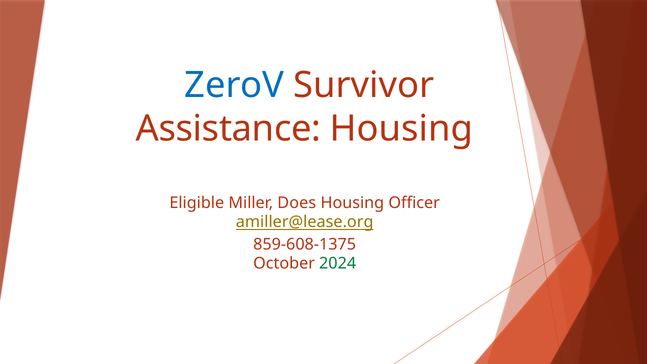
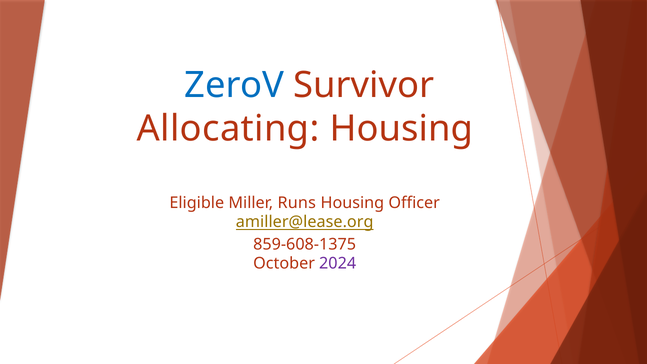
Assistance: Assistance -> Allocating
Does: Does -> Runs
2024 colour: green -> purple
